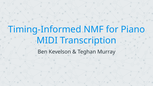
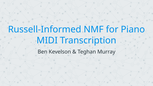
Timing-Informed: Timing-Informed -> Russell-Informed
